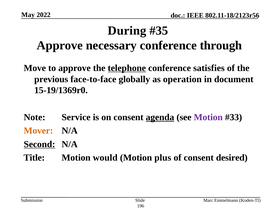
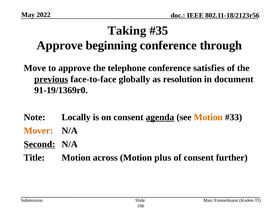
During: During -> Taking
necessary: necessary -> beginning
telephone underline: present -> none
previous underline: none -> present
operation: operation -> resolution
15-19/1369r0: 15-19/1369r0 -> 91-19/1369r0
Service: Service -> Locally
Motion at (208, 117) colour: purple -> orange
would: would -> across
desired: desired -> further
